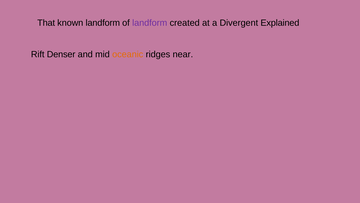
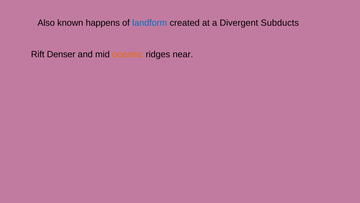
That: That -> Also
known landform: landform -> happens
landform at (150, 23) colour: purple -> blue
Explained: Explained -> Subducts
